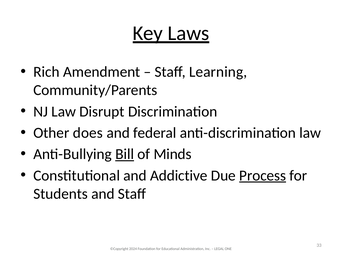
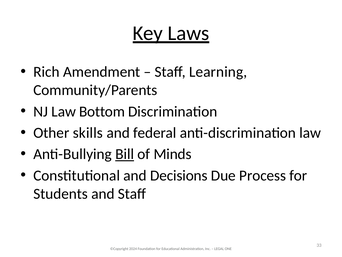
Disrupt: Disrupt -> Bottom
does: does -> skills
Addictive: Addictive -> Decisions
Process underline: present -> none
